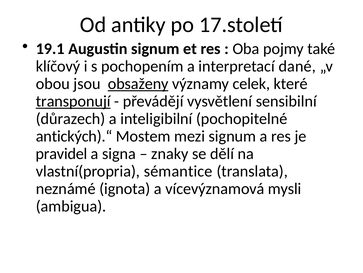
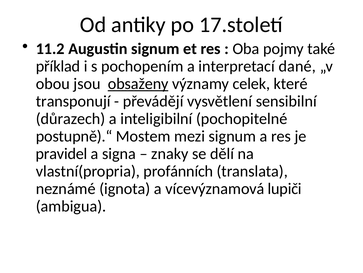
19.1: 19.1 -> 11.2
klíčový: klíčový -> příklad
transponují underline: present -> none
antických).“: antických).“ -> postupně).“
sémantice: sémantice -> profánních
mysli: mysli -> lupiči
